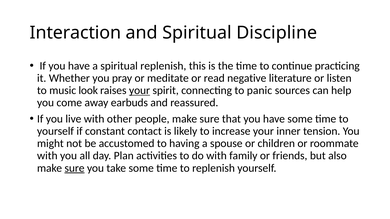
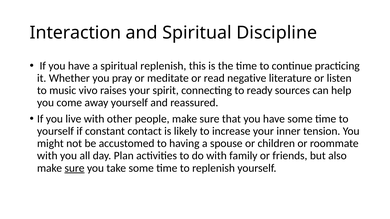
look: look -> vivo
your at (140, 91) underline: present -> none
panic: panic -> ready
away earbuds: earbuds -> yourself
